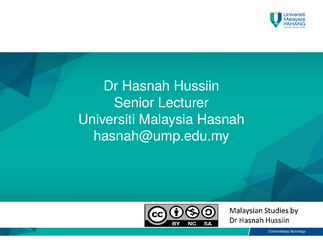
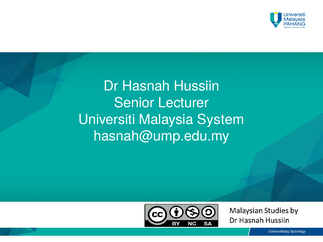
Malaysia Hasnah: Hasnah -> System
